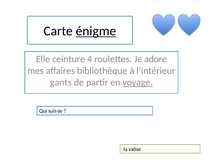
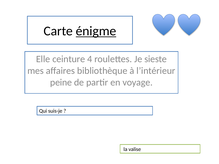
adore: adore -> sieste
gants: gants -> peine
voyage underline: present -> none
